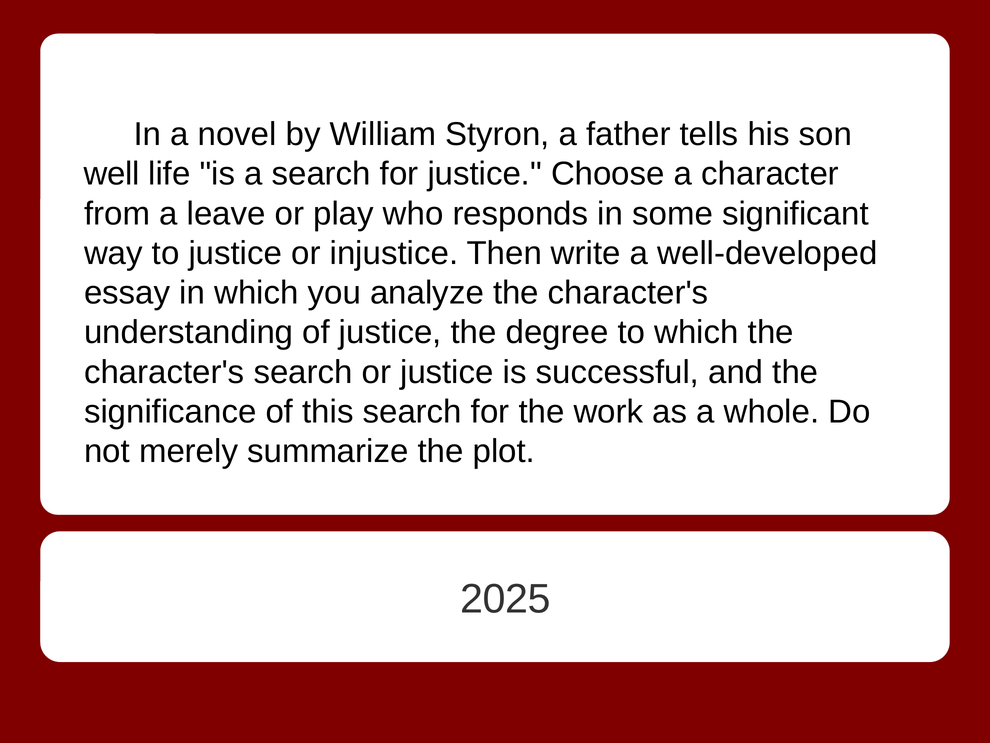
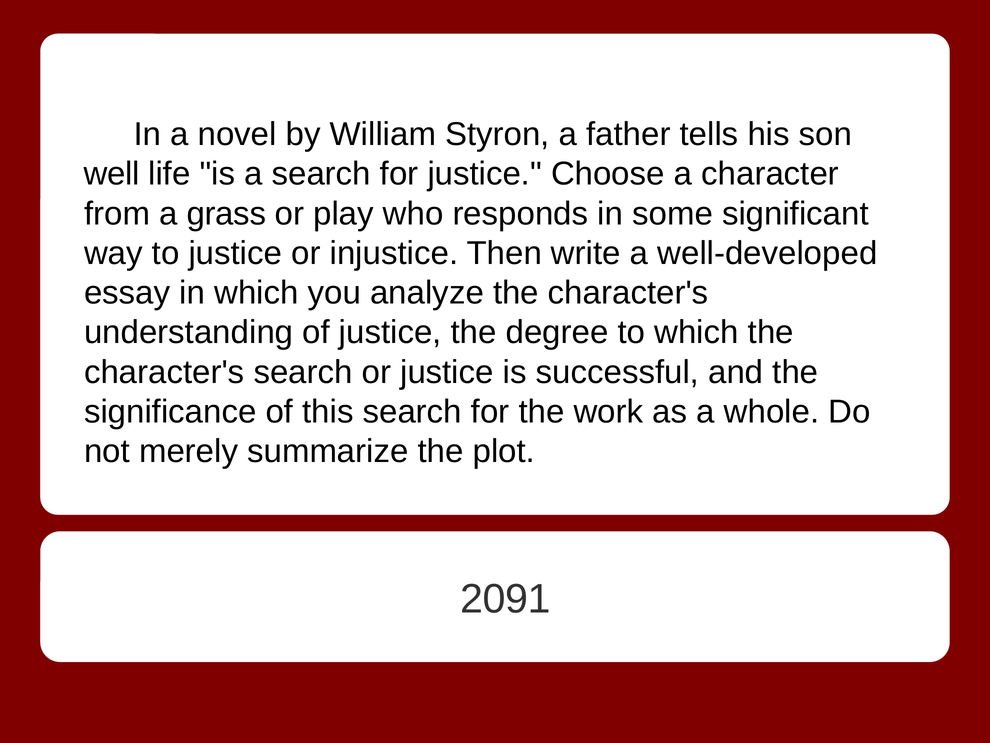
leave: leave -> grass
2025: 2025 -> 2091
